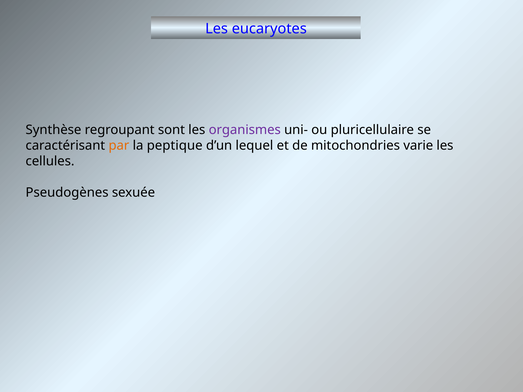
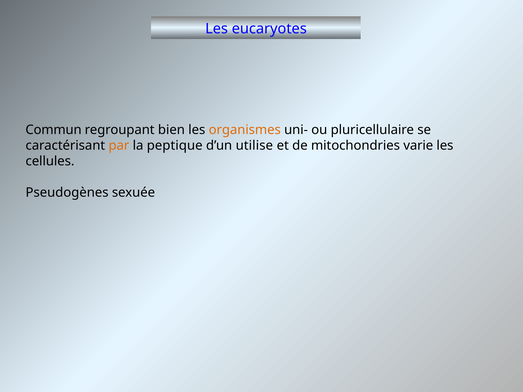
Synthèse: Synthèse -> Commun
sont: sont -> bien
organismes colour: purple -> orange
lequel: lequel -> utilise
